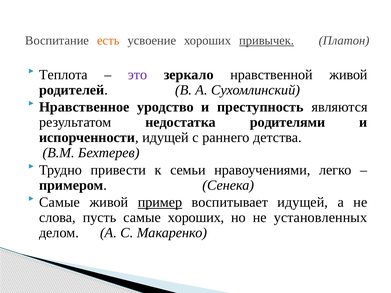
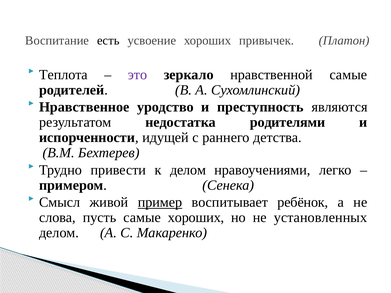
есть colour: orange -> black
привычек underline: present -> none
нравственной живой: живой -> самые
к семьи: семьи -> делом
Самые at (60, 202): Самые -> Смысл
воспитывает идущей: идущей -> ребёнок
